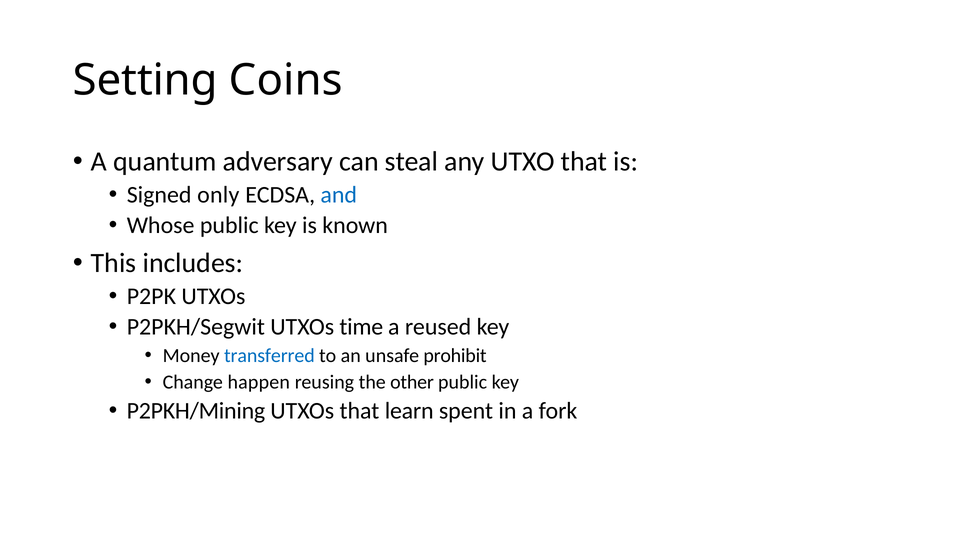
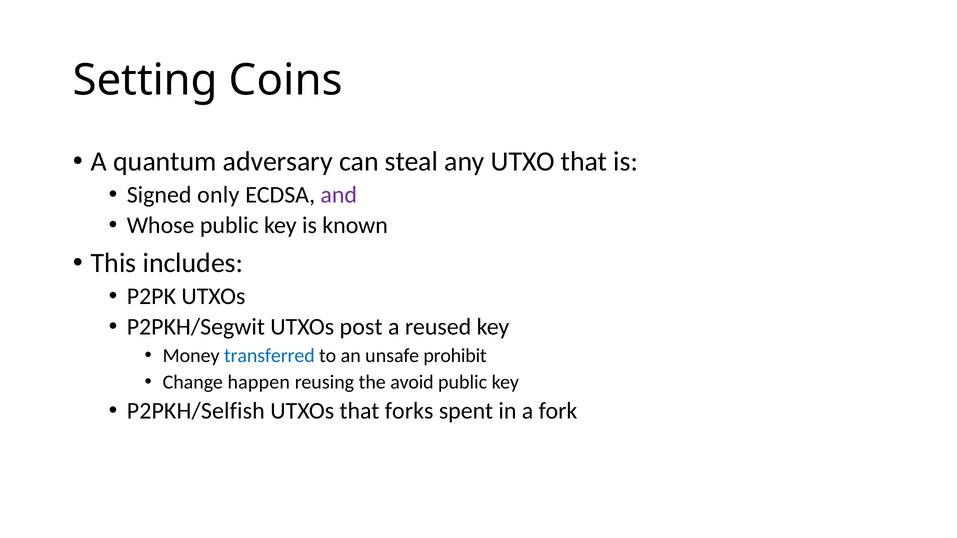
and colour: blue -> purple
time: time -> post
other: other -> avoid
P2PKH/Mining: P2PKH/Mining -> P2PKH/Selfish
learn: learn -> forks
